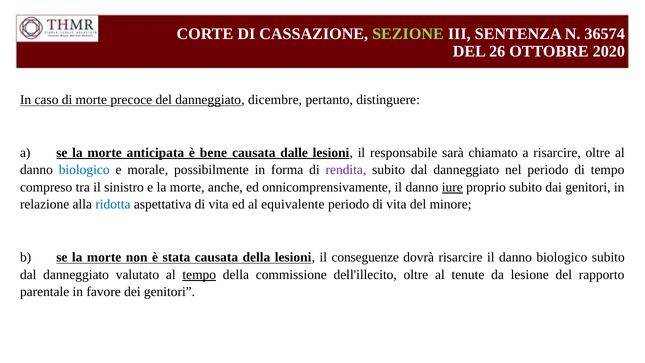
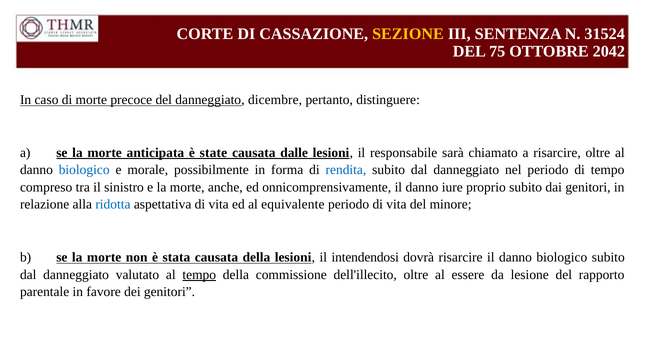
SEZIONE colour: light green -> yellow
36574: 36574 -> 31524
26: 26 -> 75
2020: 2020 -> 2042
bene: bene -> state
rendita colour: purple -> blue
iure underline: present -> none
conseguenze: conseguenze -> intendendosi
tenute: tenute -> essere
